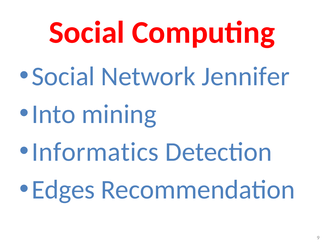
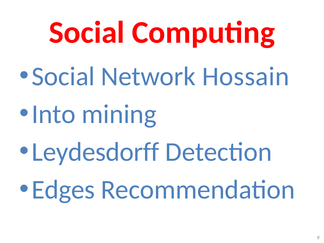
Jennifer: Jennifer -> Hossain
Informatics: Informatics -> Leydesdorff
